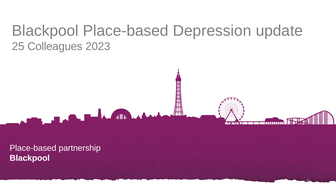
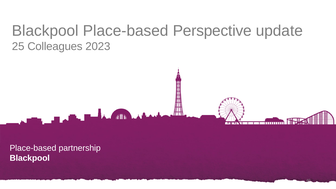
Depression: Depression -> Perspective
